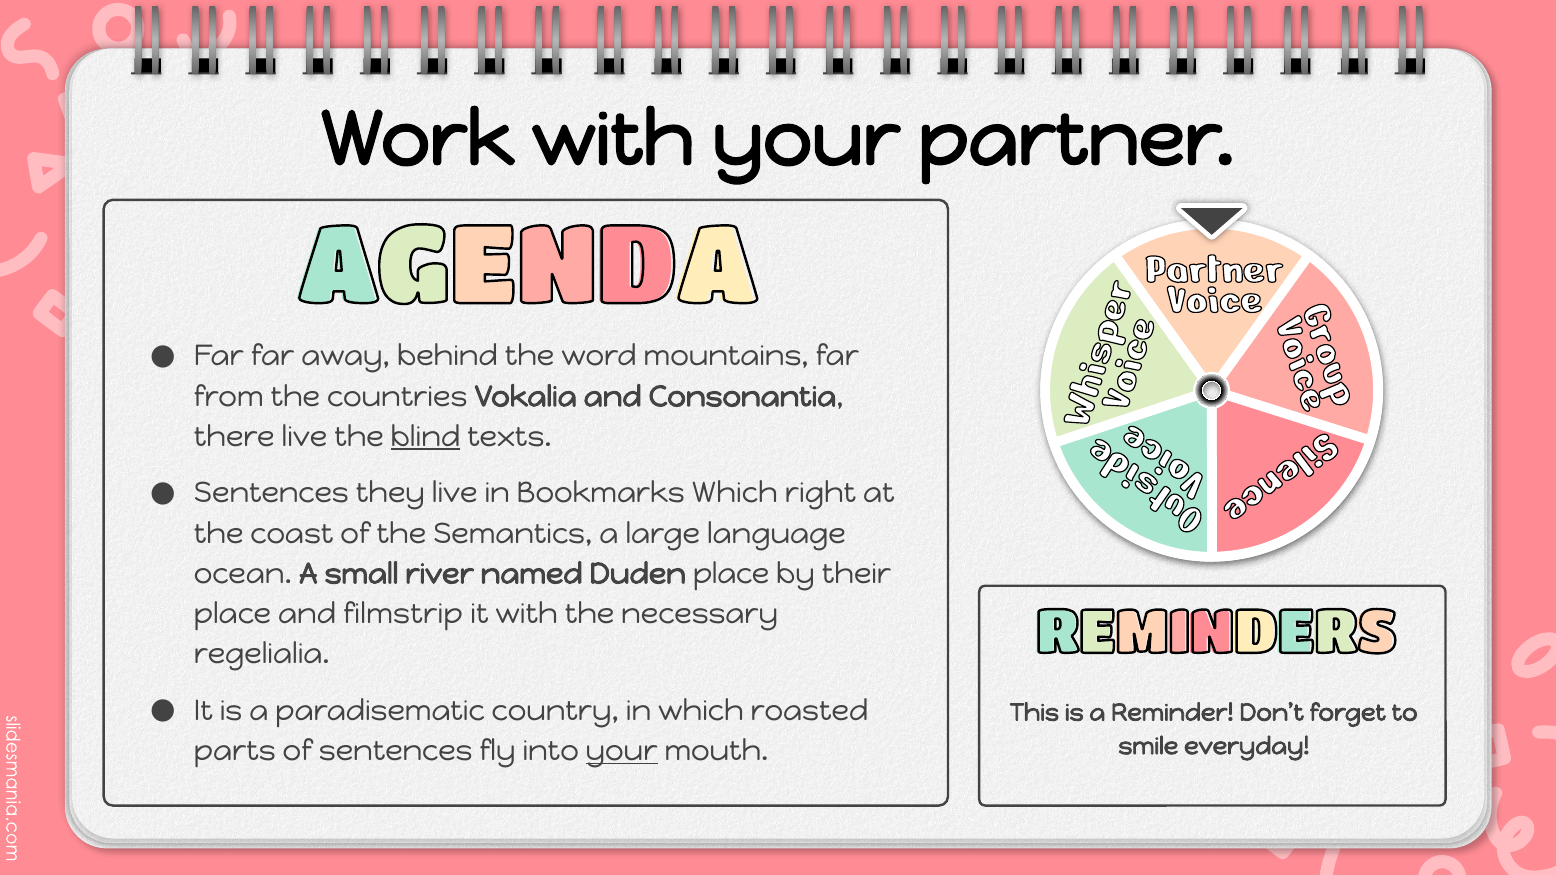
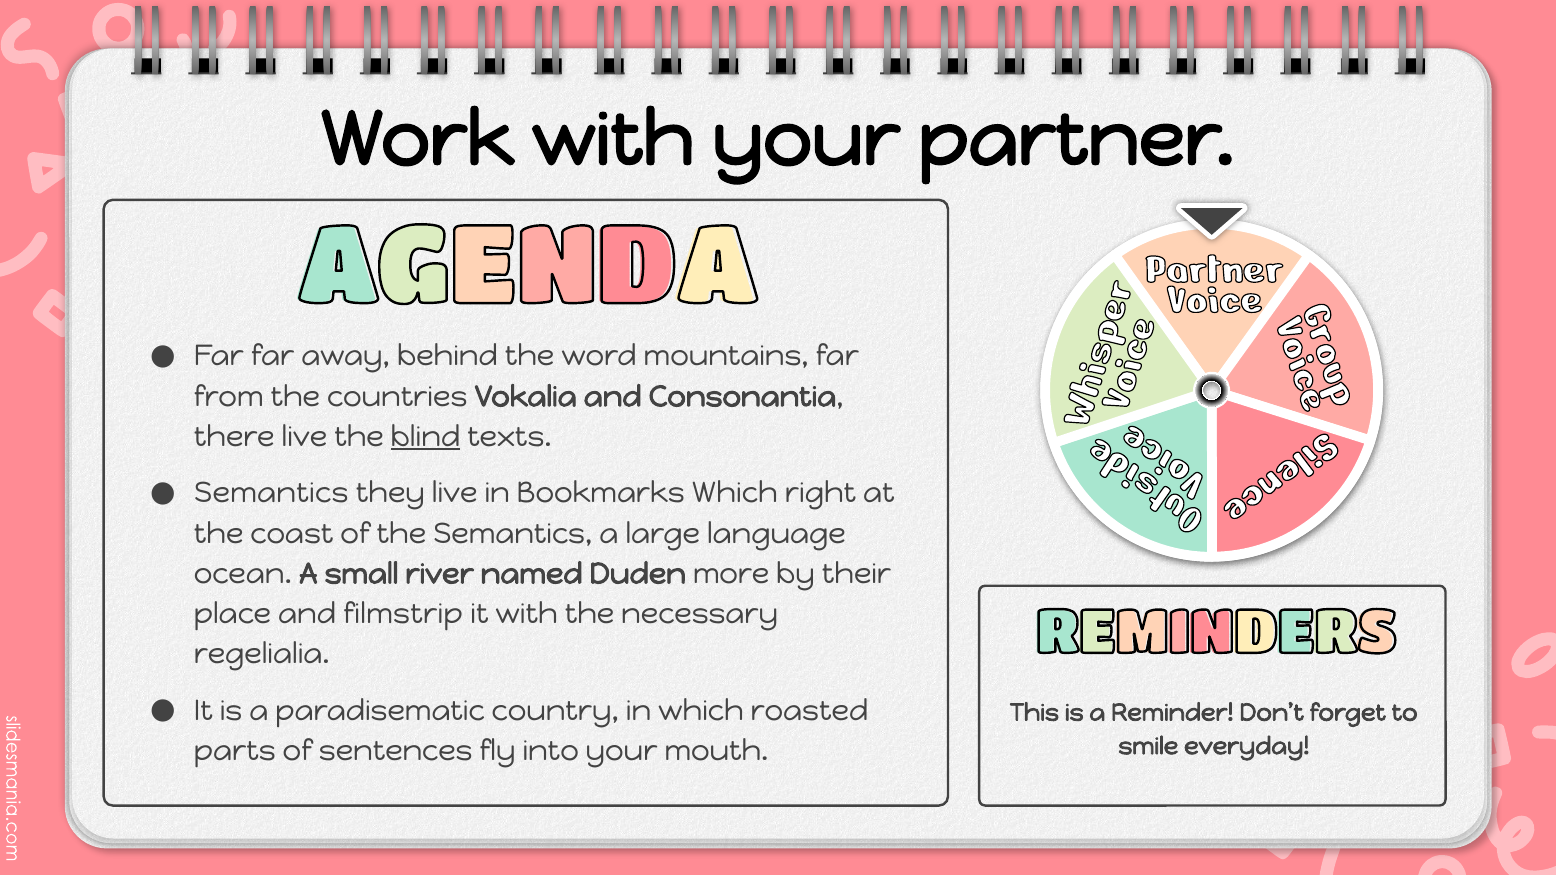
Sentences at (271, 493): Sentences -> Semantics
Duden place: place -> more
your at (622, 751) underline: present -> none
